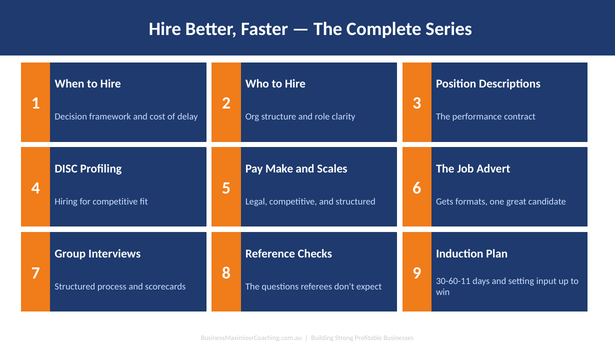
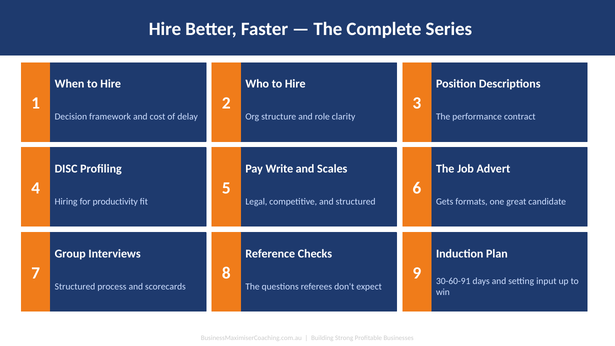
Make: Make -> Write
for competitive: competitive -> productivity
30-60-11: 30-60-11 -> 30-60-91
